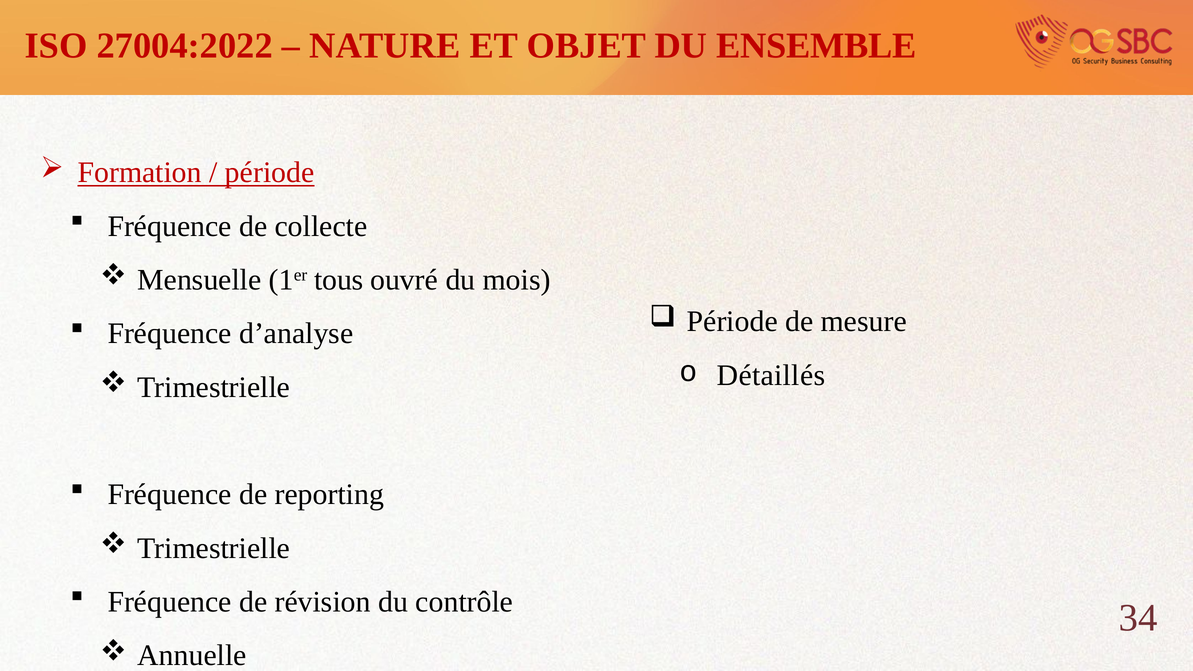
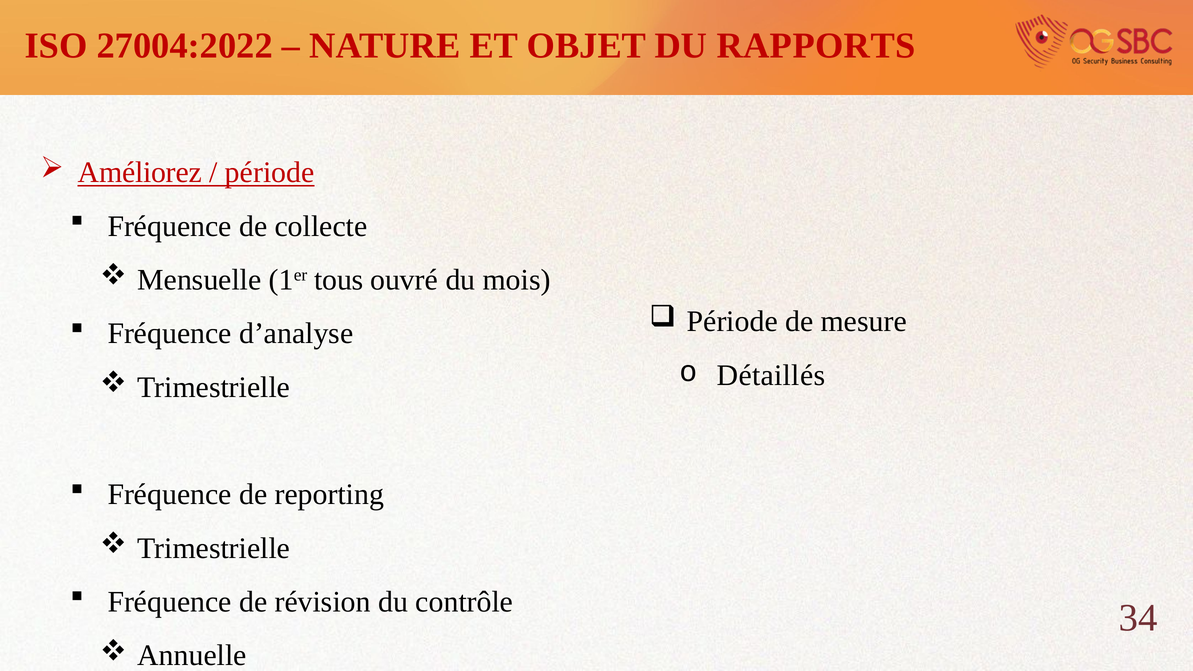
ENSEMBLE: ENSEMBLE -> RAPPORTS
Formation: Formation -> Améliorez
